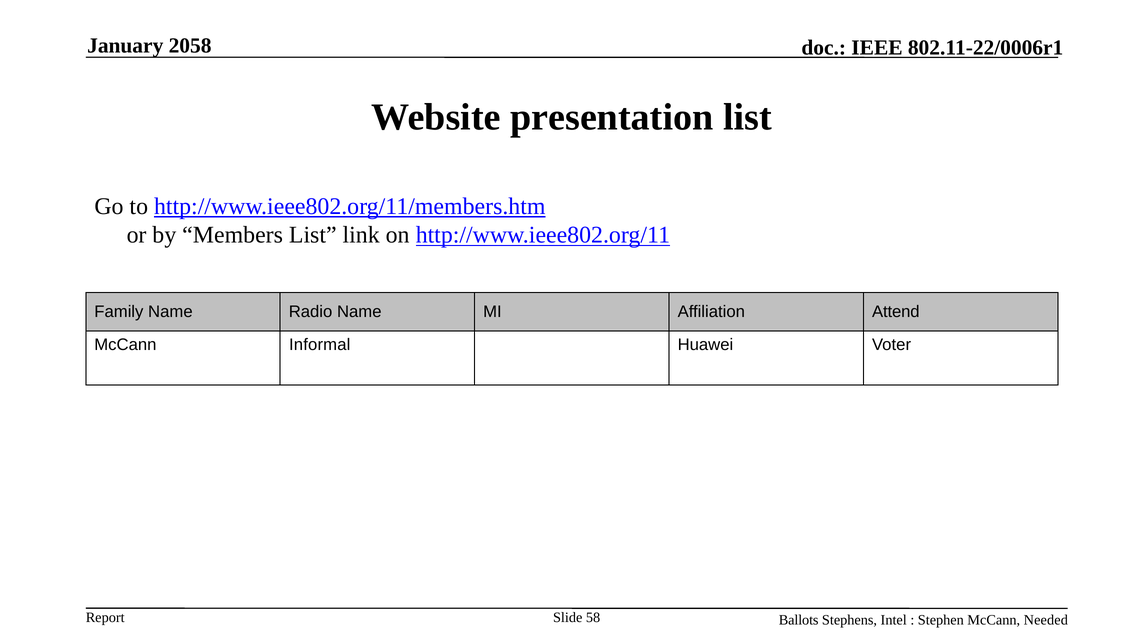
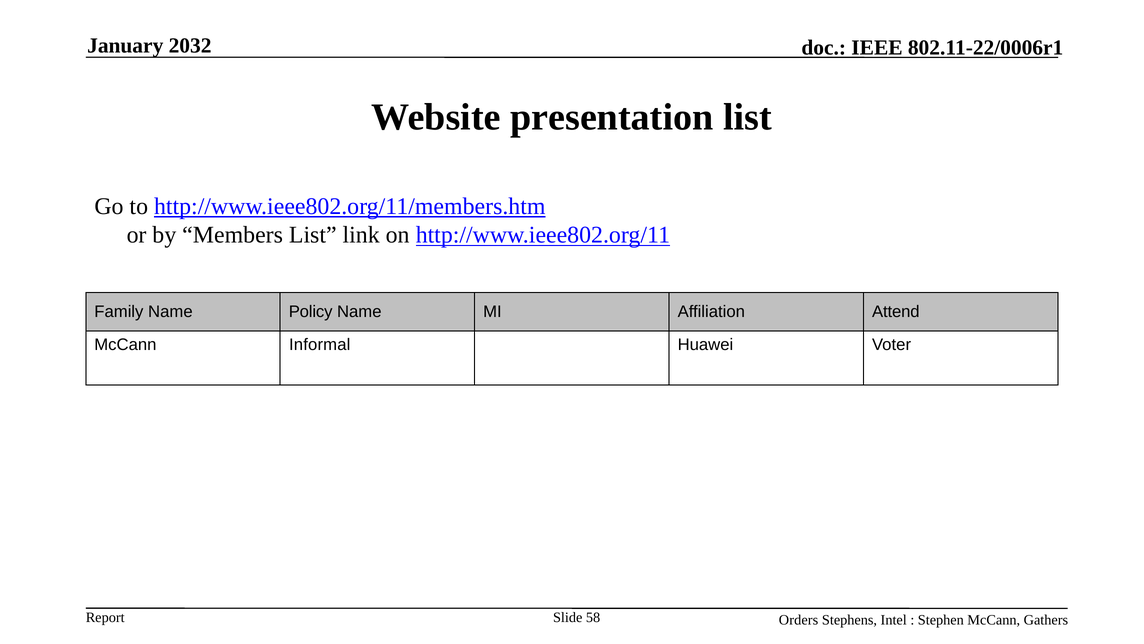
2058: 2058 -> 2032
Radio: Radio -> Policy
Ballots: Ballots -> Orders
Needed: Needed -> Gathers
